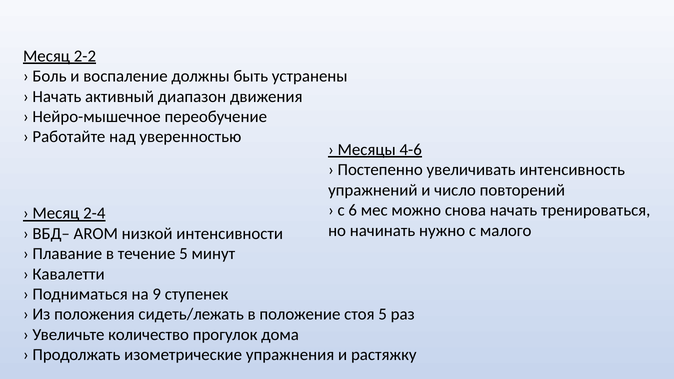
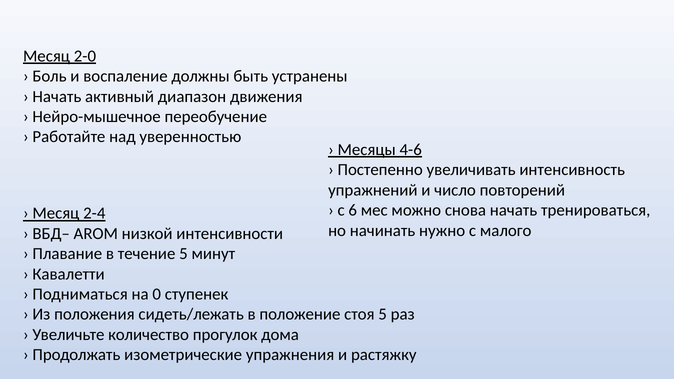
2-2: 2-2 -> 2-0
9: 9 -> 0
